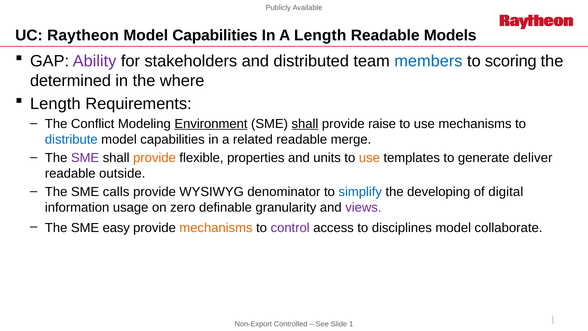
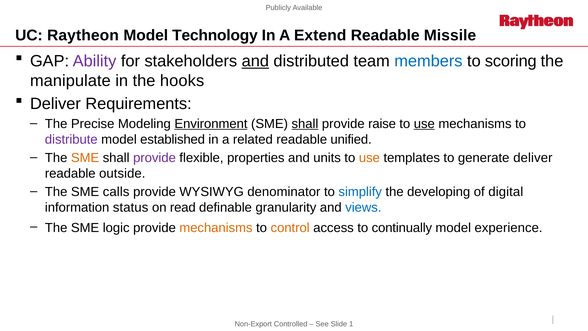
Capabilities at (215, 35): Capabilities -> Technology
A Length: Length -> Extend
Models: Models -> Missile
and at (255, 61) underline: none -> present
determined: determined -> manipulate
where: where -> hooks
Length at (55, 104): Length -> Deliver
Conflict: Conflict -> Precise
use at (424, 124) underline: none -> present
distribute colour: blue -> purple
capabilities at (173, 139): capabilities -> established
merge: merge -> unified
SME at (85, 158) colour: purple -> orange
provide at (155, 158) colour: orange -> purple
usage: usage -> status
zero: zero -> read
views colour: purple -> blue
easy: easy -> logic
control colour: purple -> orange
disciplines: disciplines -> continually
collaborate: collaborate -> experience
